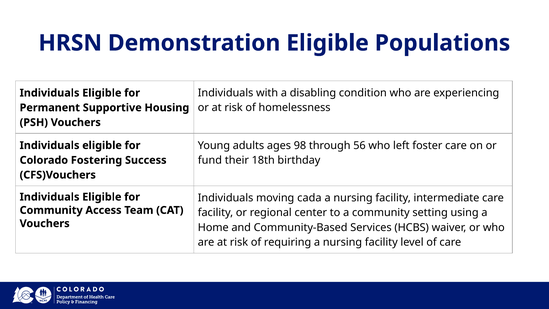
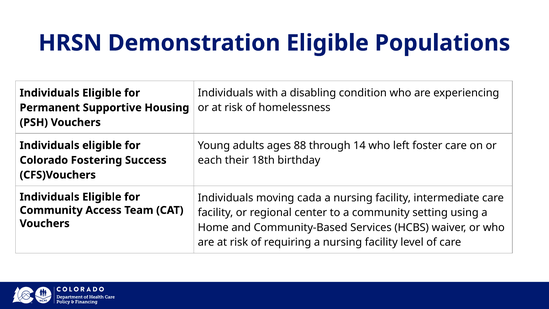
98: 98 -> 88
56: 56 -> 14
fund: fund -> each
